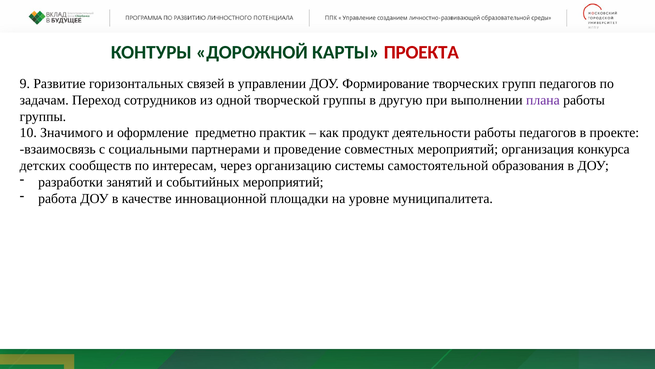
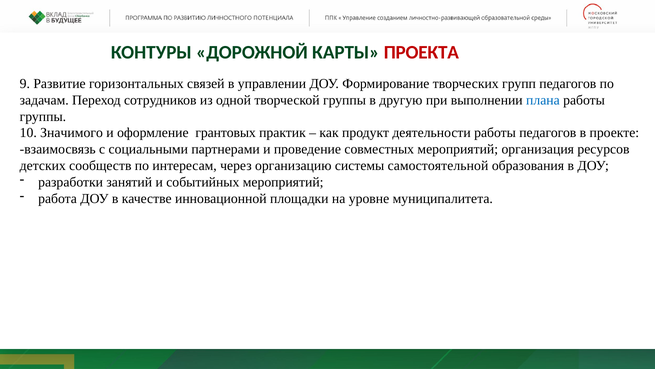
плана colour: purple -> blue
предметно: предметно -> грантовых
конкурса: конкурса -> ресурсов
